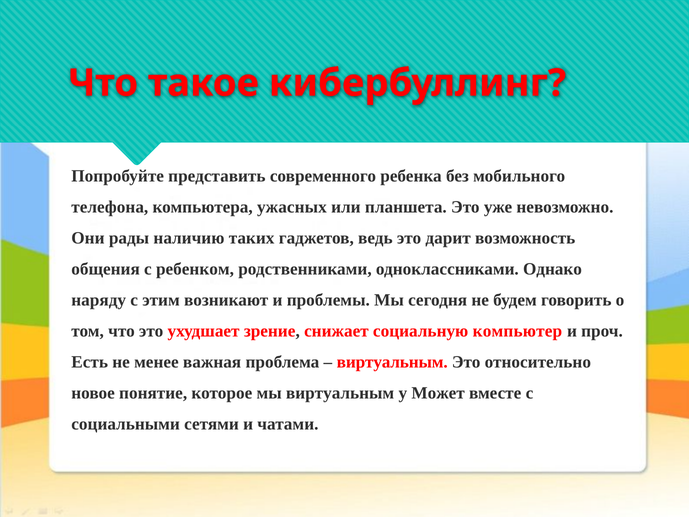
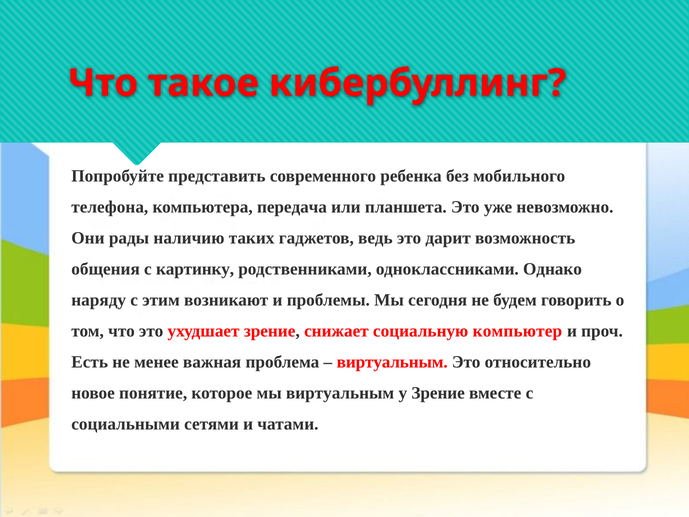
ужасных: ужасных -> передача
ребенком: ребенком -> картинку
у Может: Может -> Зрение
